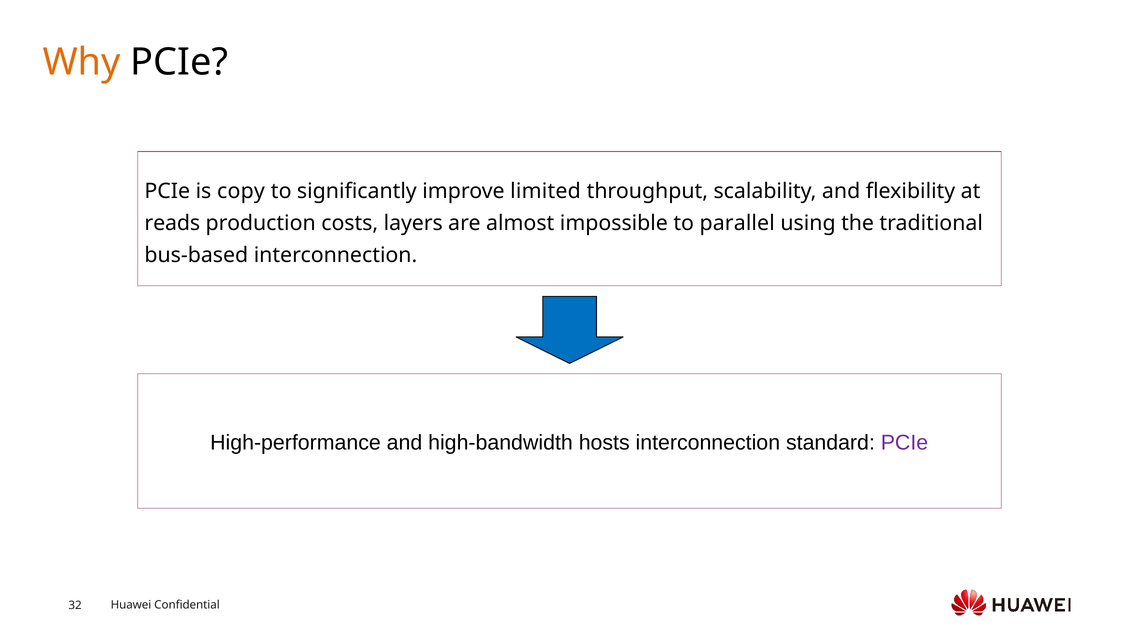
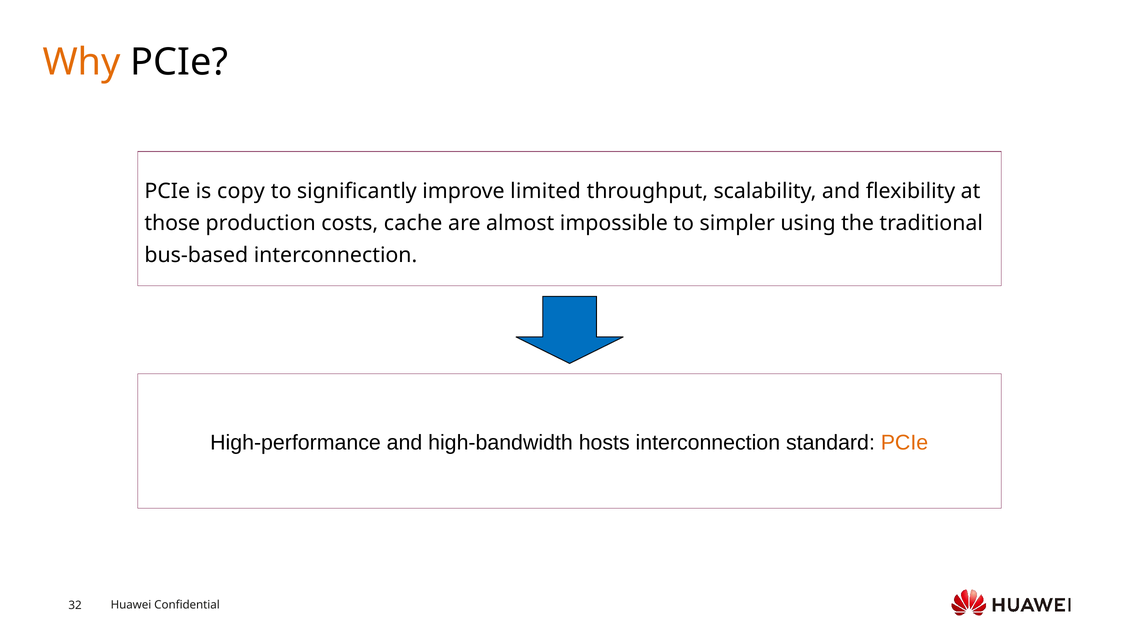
reads: reads -> those
layers: layers -> cache
parallel: parallel -> simpler
PCIe at (904, 443) colour: purple -> orange
